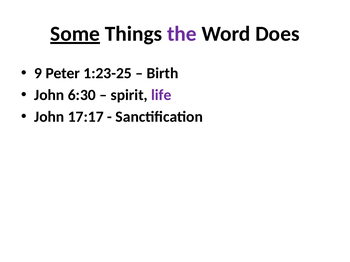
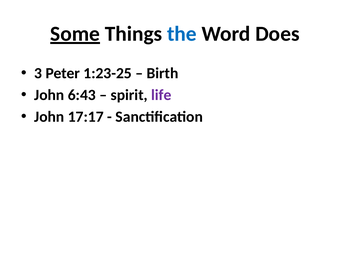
the colour: purple -> blue
9: 9 -> 3
6:30: 6:30 -> 6:43
